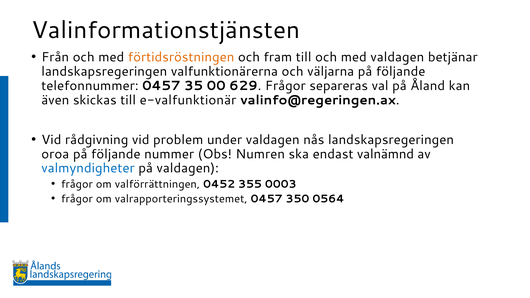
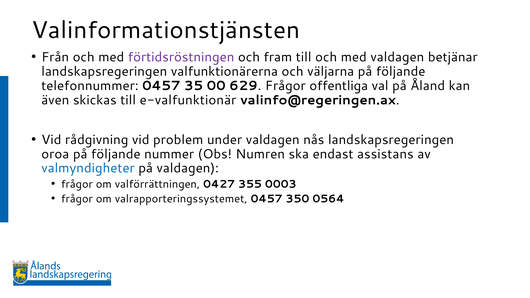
förtidsröstningen colour: orange -> purple
separeras: separeras -> offentliga
valnämnd: valnämnd -> assistans
0452: 0452 -> 0427
